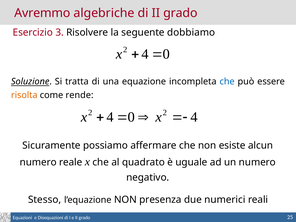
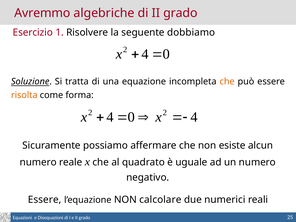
3: 3 -> 1
che at (227, 82) colour: blue -> orange
rende: rende -> forma
Stesso at (45, 200): Stesso -> Essere
presenza: presenza -> calcolare
